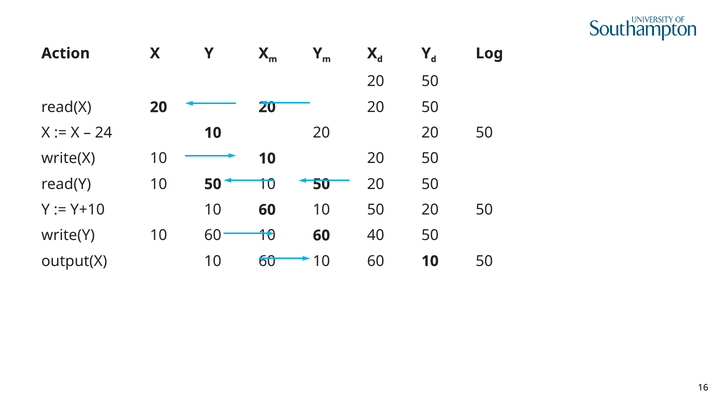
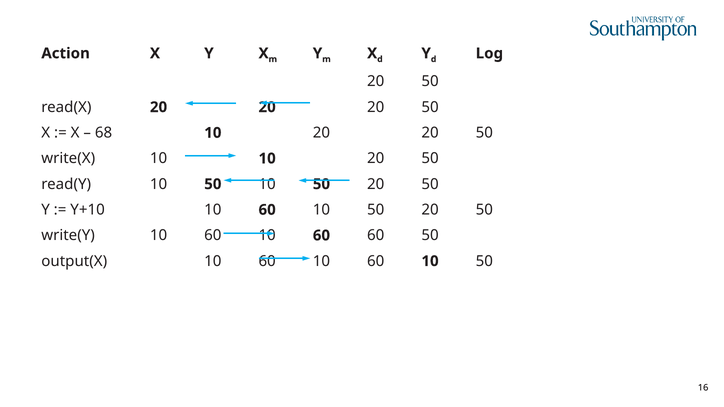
24: 24 -> 68
60 40: 40 -> 60
